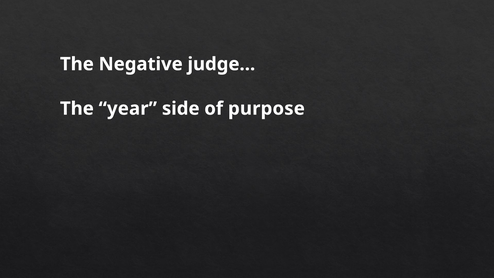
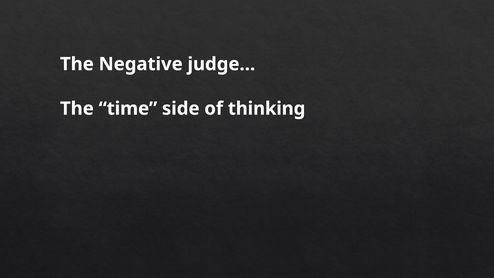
year: year -> time
purpose: purpose -> thinking
